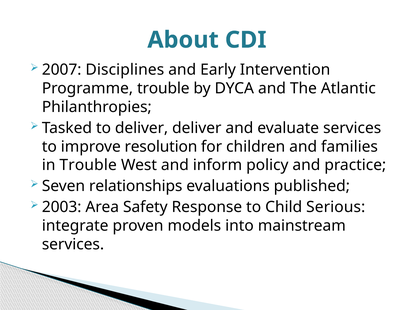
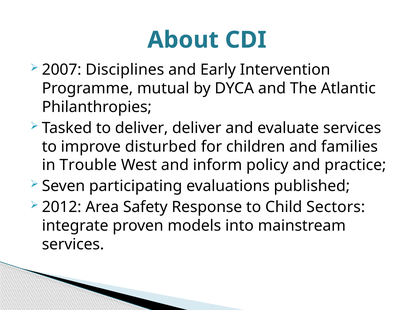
Programme trouble: trouble -> mutual
resolution: resolution -> disturbed
relationships: relationships -> participating
2003: 2003 -> 2012
Serious: Serious -> Sectors
